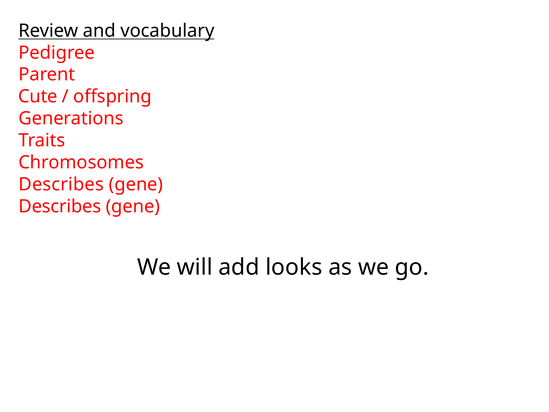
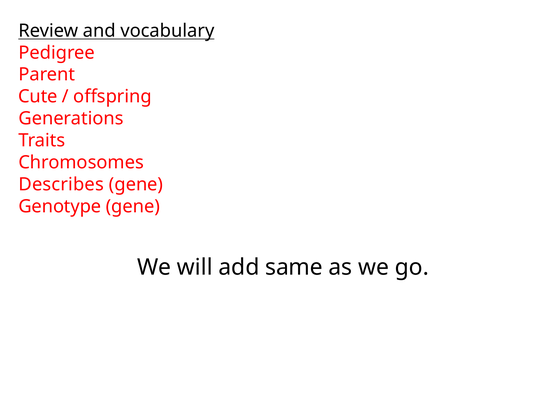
Describes at (60, 206): Describes -> Genotype
looks: looks -> same
